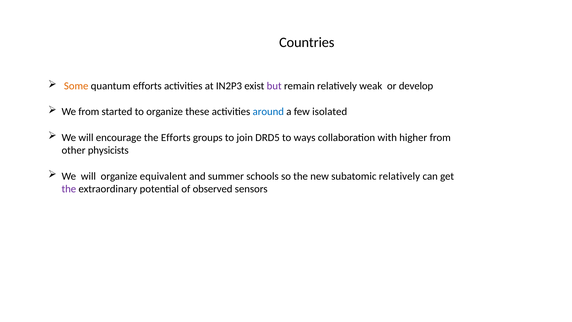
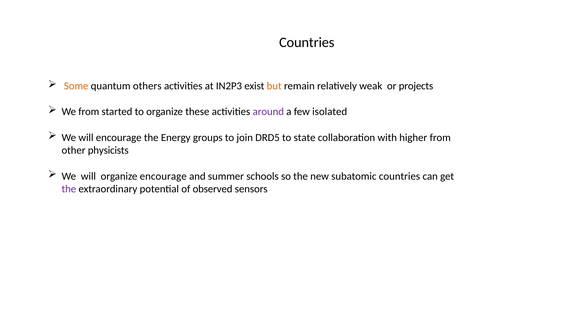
quantum efforts: efforts -> others
but colour: purple -> orange
develop: develop -> projects
around colour: blue -> purple
the Efforts: Efforts -> Energy
ways: ways -> state
organize equivalent: equivalent -> encourage
subatomic relatively: relatively -> countries
